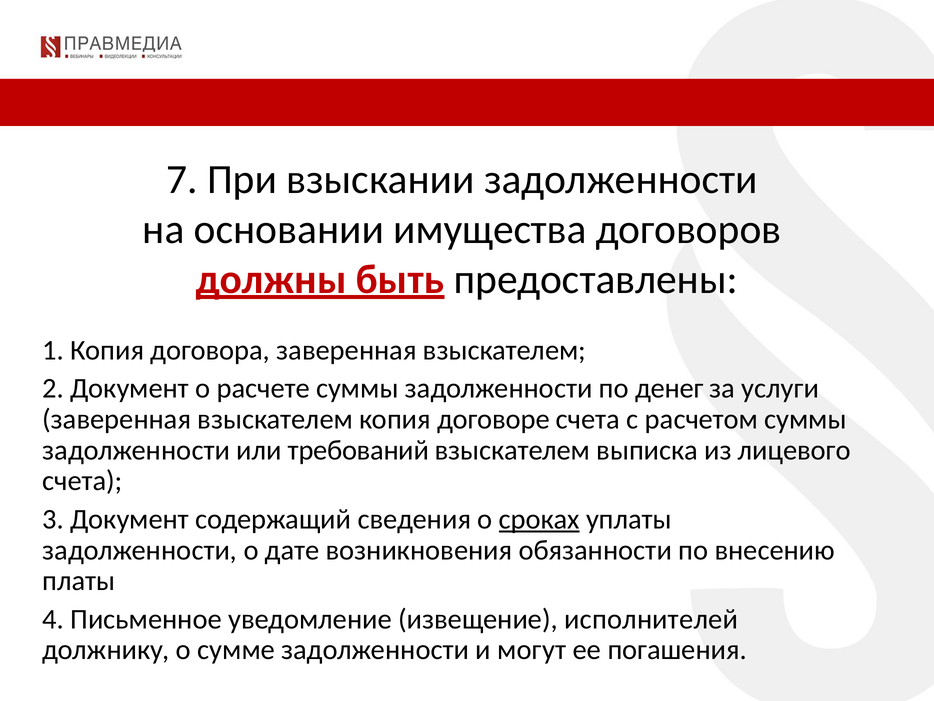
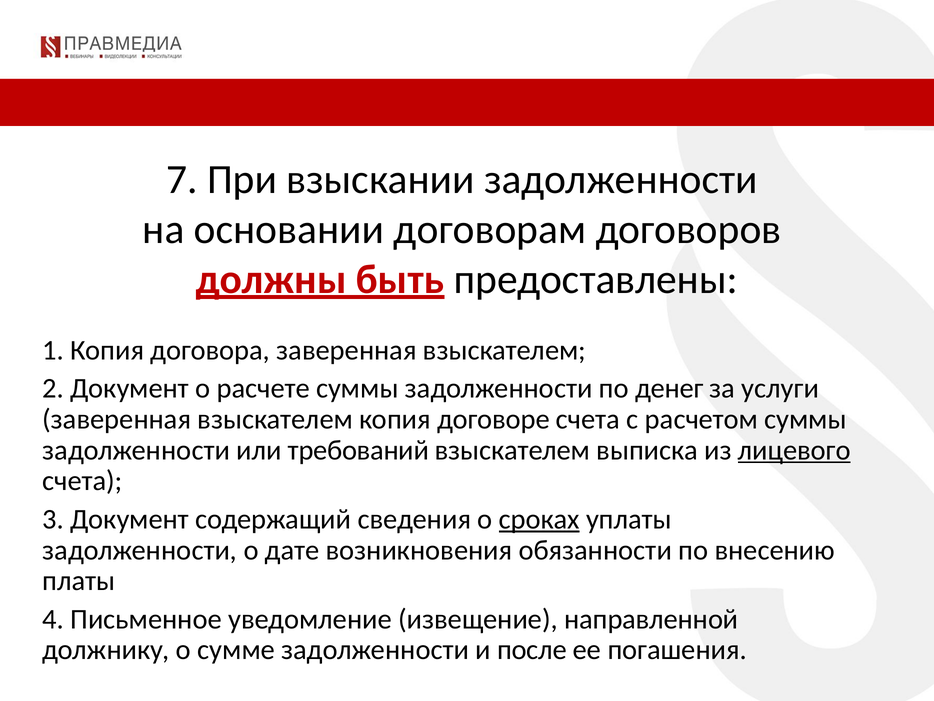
имущества: имущества -> договорам
лицевого underline: none -> present
исполнителей: исполнителей -> направленной
могут: могут -> после
